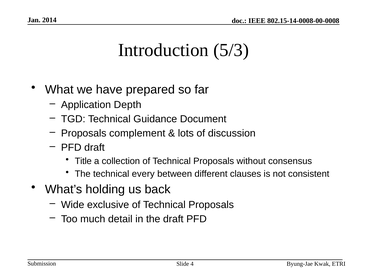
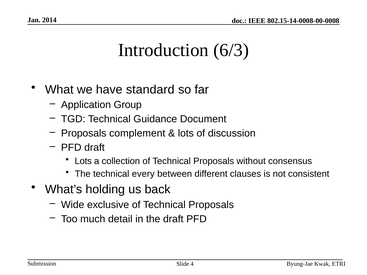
5/3: 5/3 -> 6/3
prepared: prepared -> standard
Depth: Depth -> Group
Title at (83, 161): Title -> Lots
